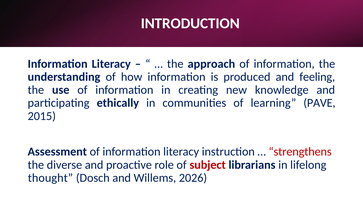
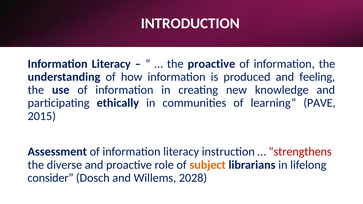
the approach: approach -> proactive
subject colour: red -> orange
thought: thought -> consider
2026: 2026 -> 2028
